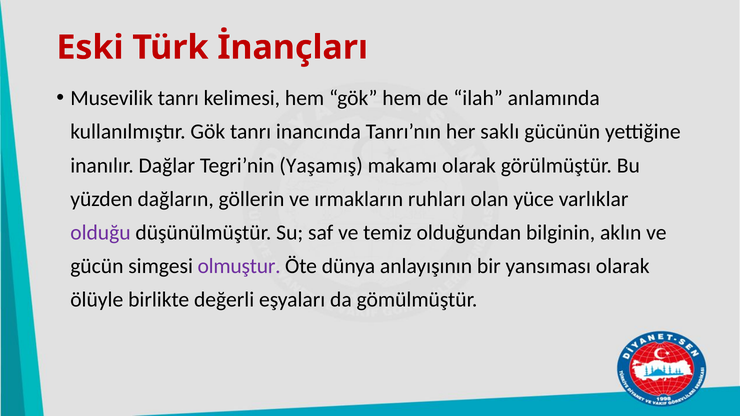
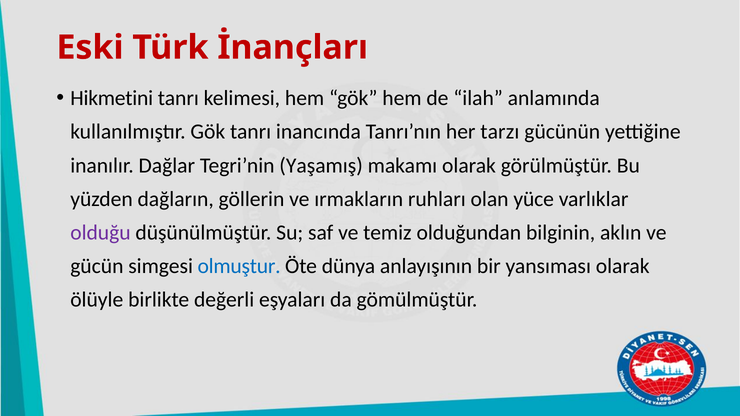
Musevilik: Musevilik -> Hikmetini
saklı: saklı -> tarzı
olmuştur colour: purple -> blue
